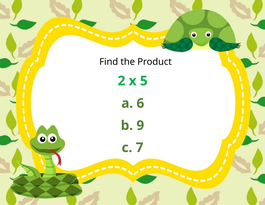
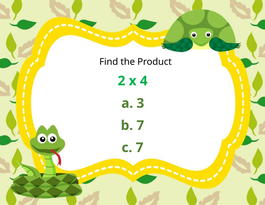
5: 5 -> 4
6: 6 -> 3
b 9: 9 -> 7
